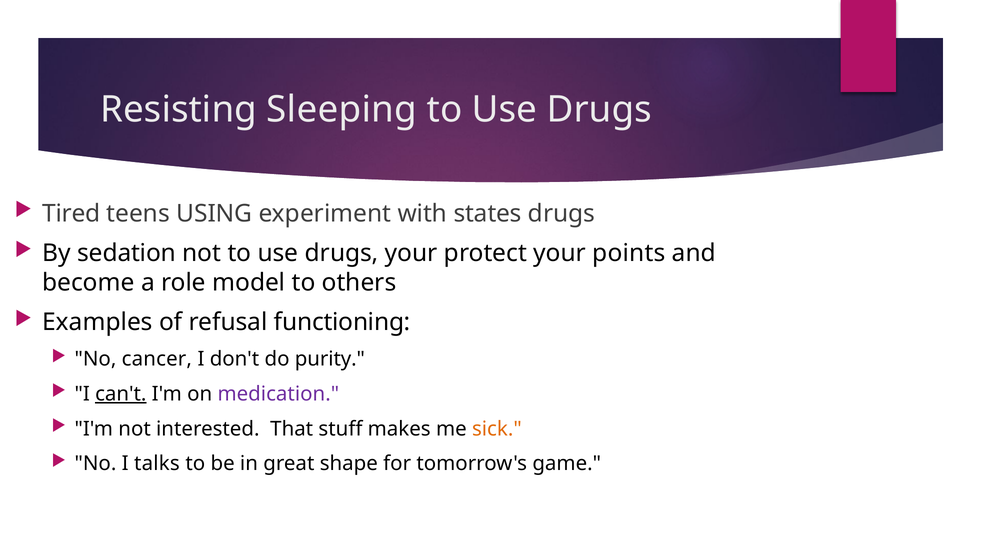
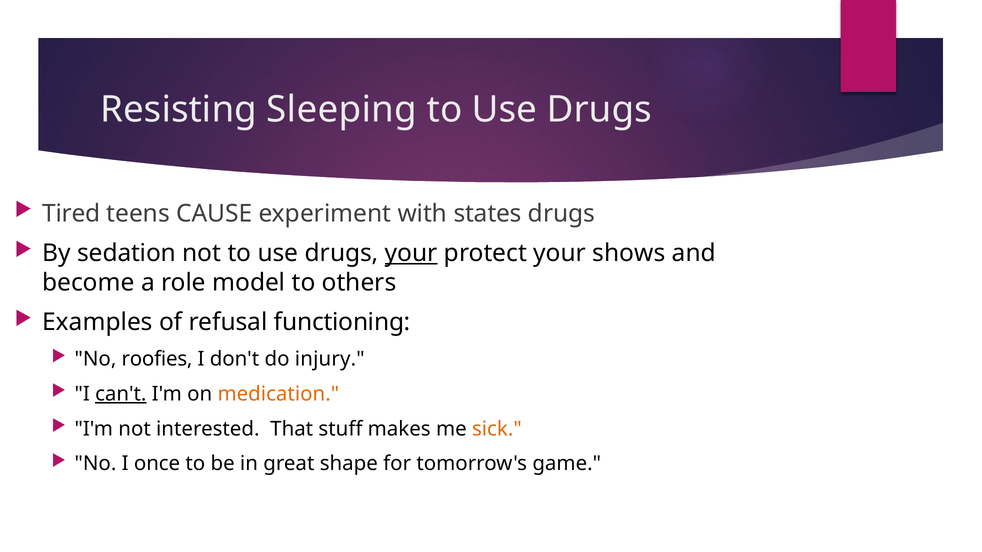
USING: USING -> CAUSE
your at (411, 253) underline: none -> present
points: points -> shows
cancer: cancer -> roofies
purity: purity -> injury
medication colour: purple -> orange
talks: talks -> once
